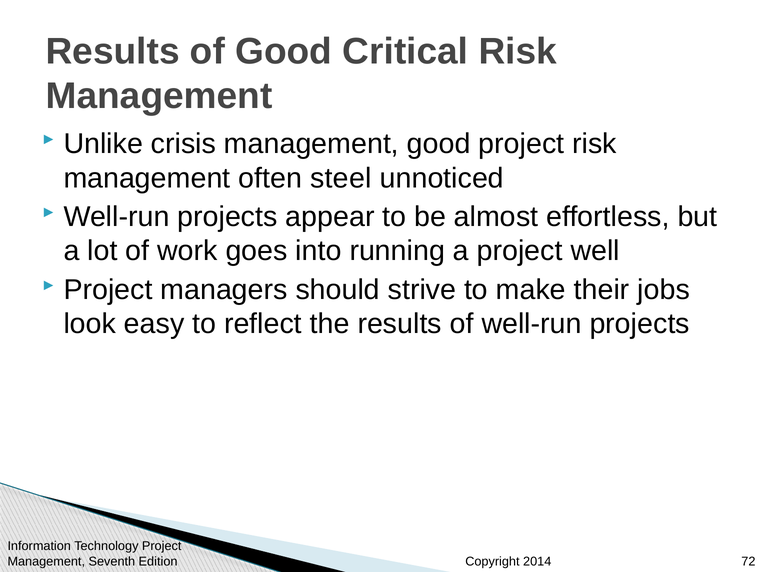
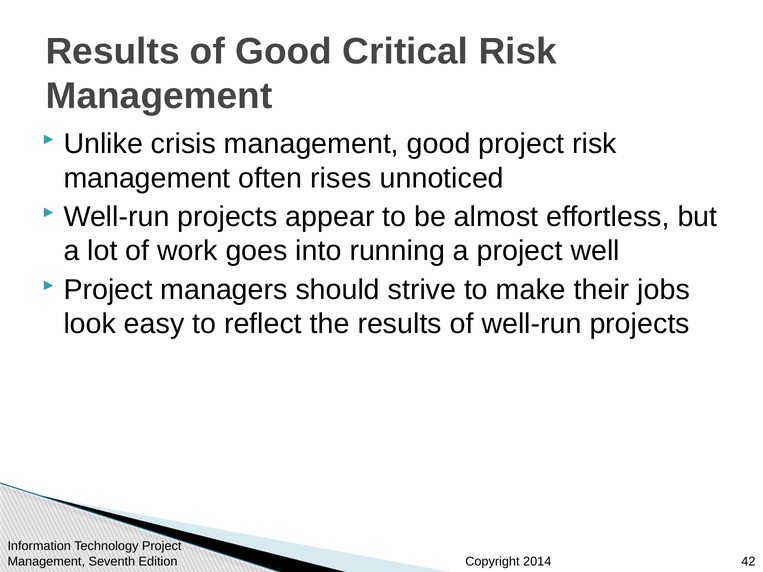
steel: steel -> rises
72: 72 -> 42
